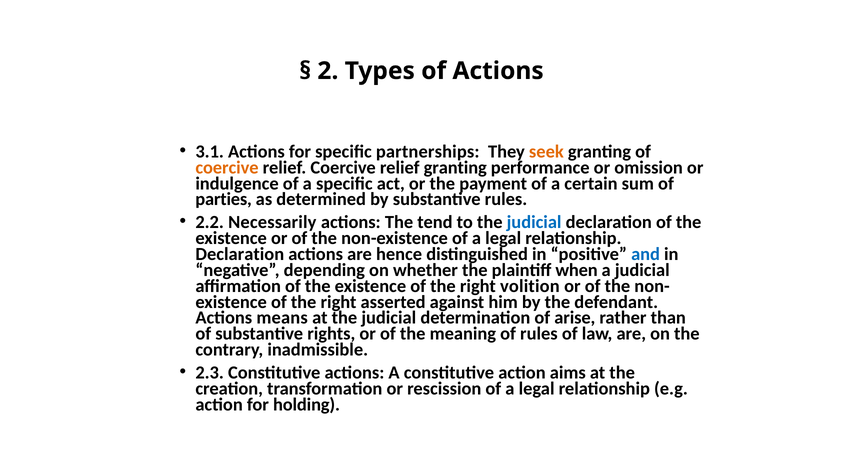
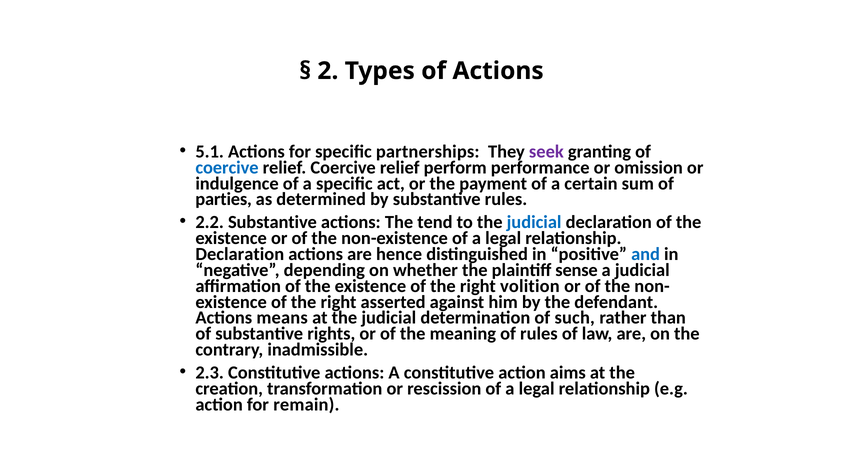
3.1: 3.1 -> 5.1
seek colour: orange -> purple
coercive at (227, 168) colour: orange -> blue
relief granting: granting -> perform
2.2 Necessarily: Necessarily -> Substantive
when: when -> sense
arise: arise -> such
holding: holding -> remain
